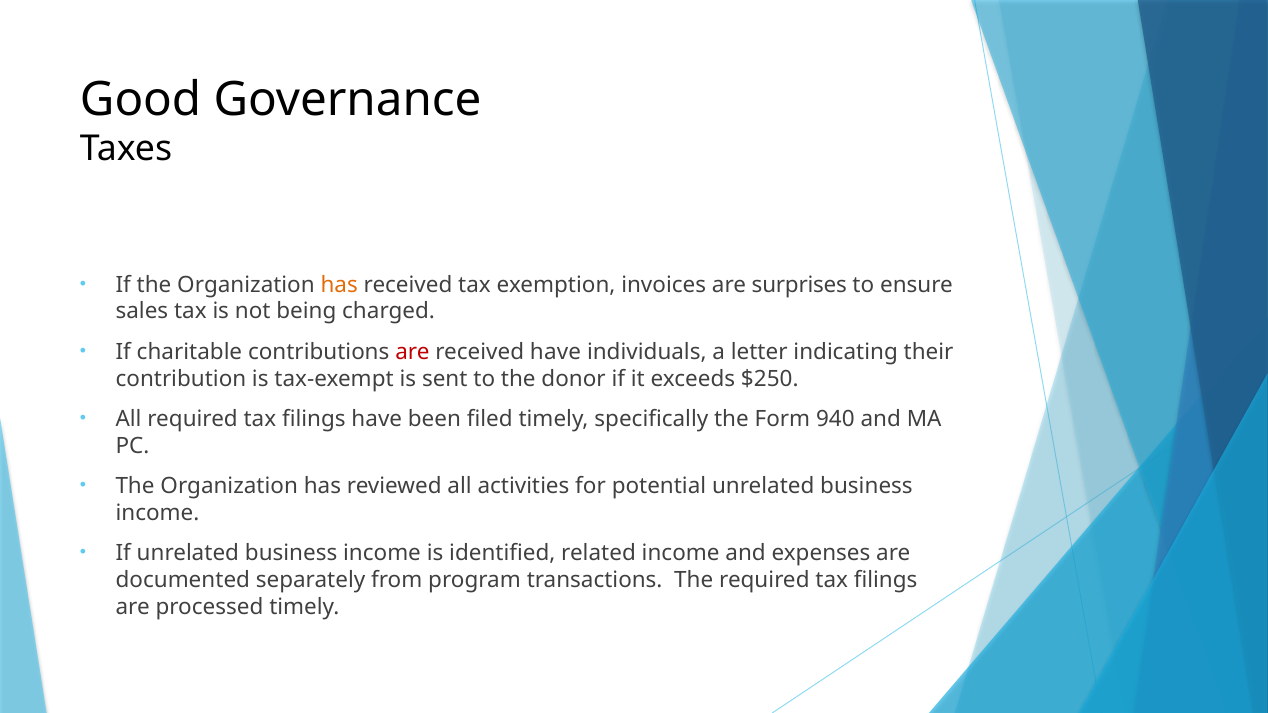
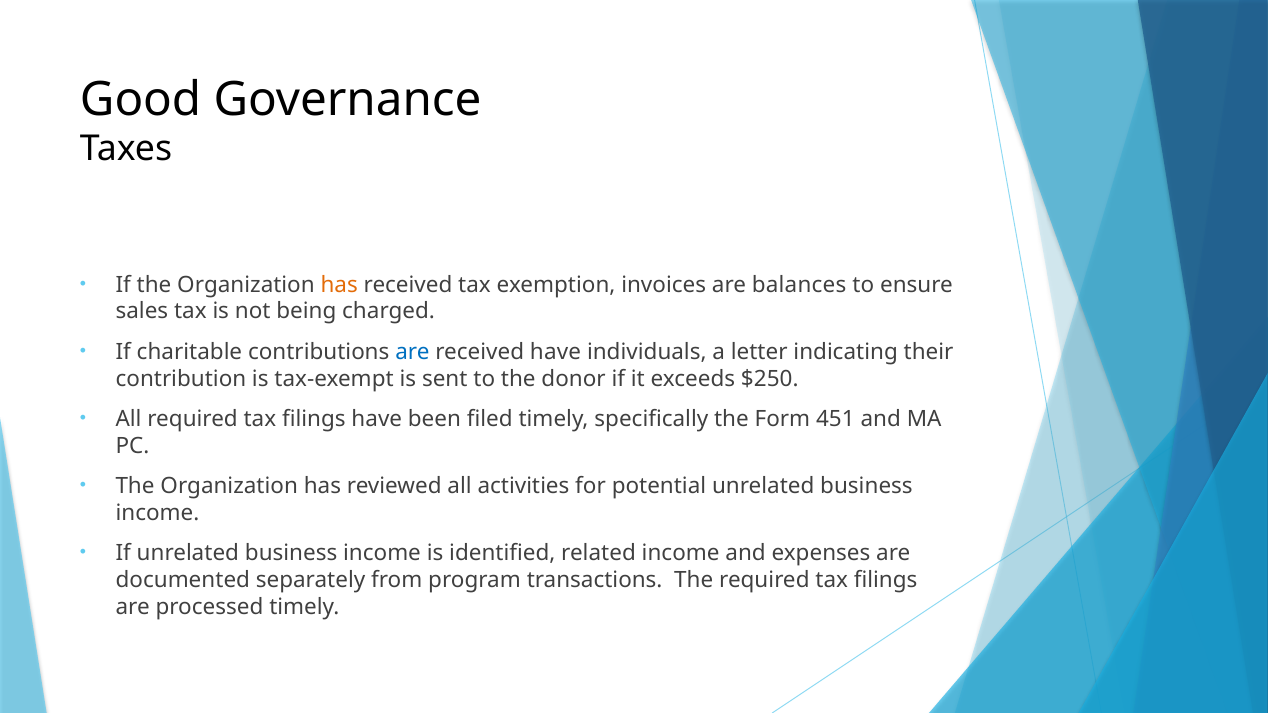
surprises: surprises -> balances
are at (412, 352) colour: red -> blue
940: 940 -> 451
